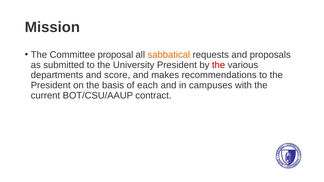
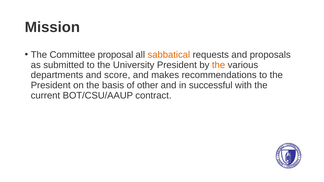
the at (219, 65) colour: red -> orange
each: each -> other
campuses: campuses -> successful
